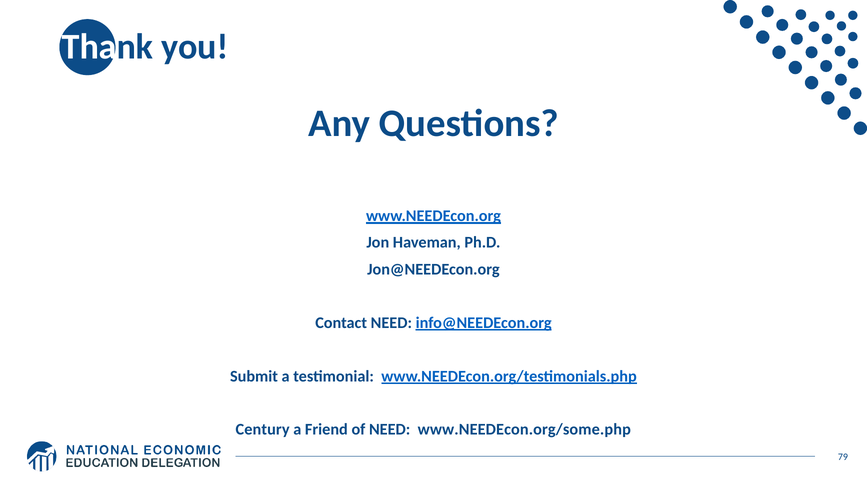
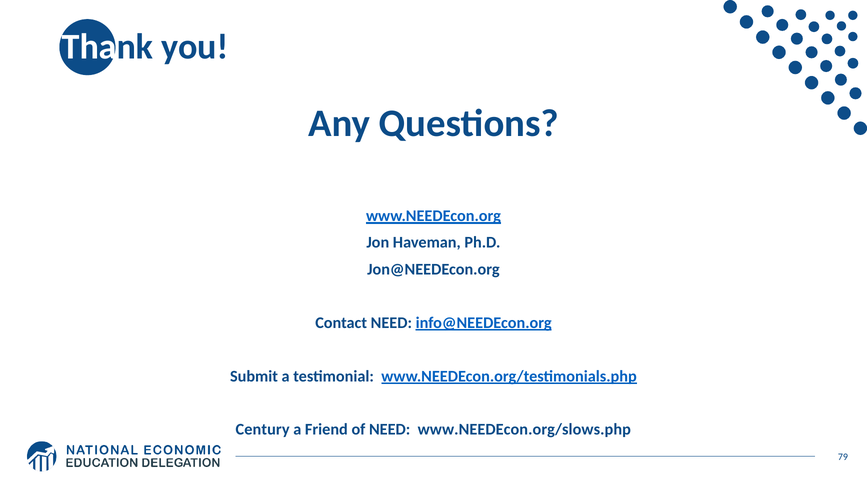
www.NEEDEcon.org/some.php: www.NEEDEcon.org/some.php -> www.NEEDEcon.org/slows.php
